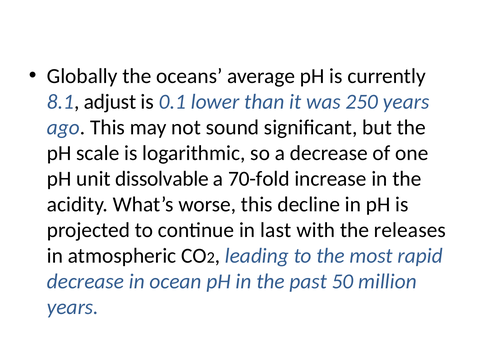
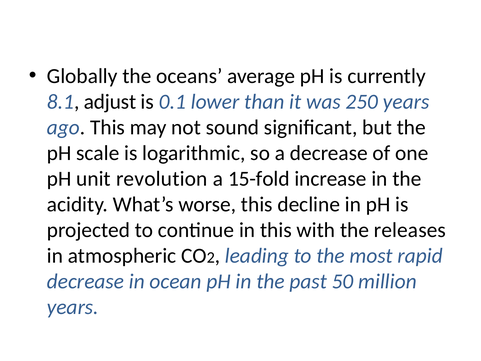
dissolvable: dissolvable -> revolution
70-fold: 70-fold -> 15-fold
in last: last -> this
